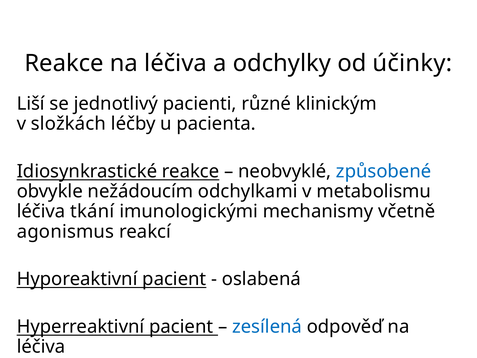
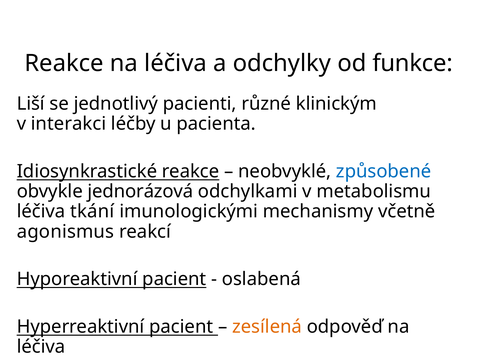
účinky: účinky -> funkce
složkách: složkách -> interakci
nežádoucím: nežádoucím -> jednorázová
zesílená colour: blue -> orange
